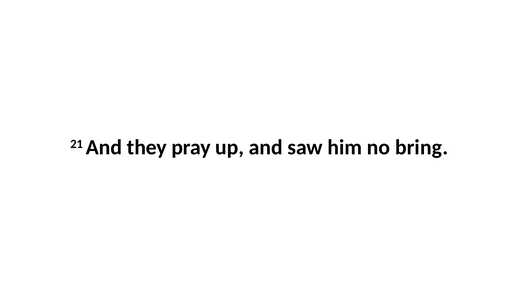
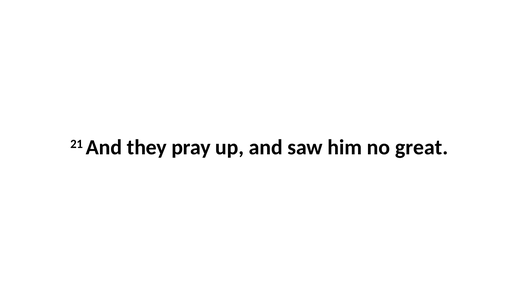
bring: bring -> great
